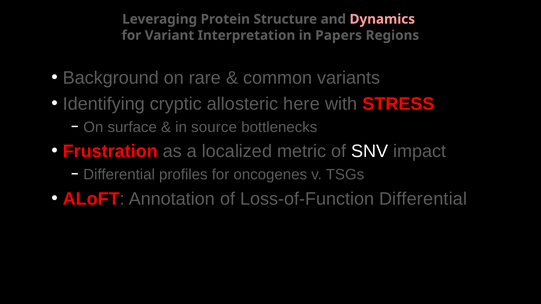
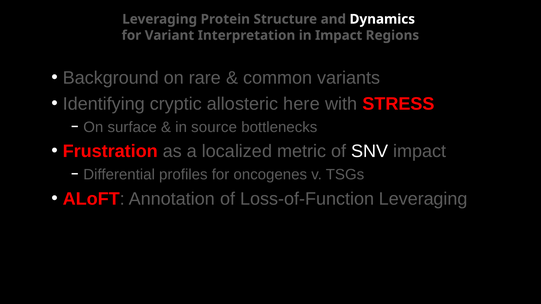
Dynamics colour: pink -> white
in Papers: Papers -> Impact
Loss-of-Function Differential: Differential -> Leveraging
